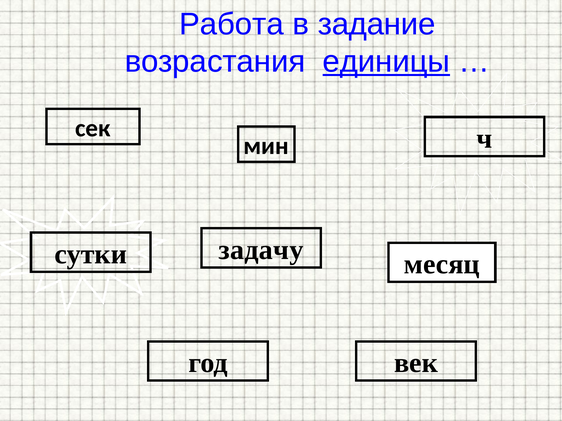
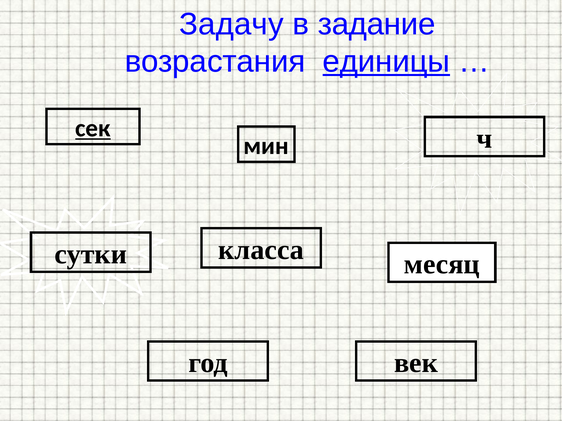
Работа: Работа -> Задачу
сек underline: none -> present
задачу: задачу -> класса
